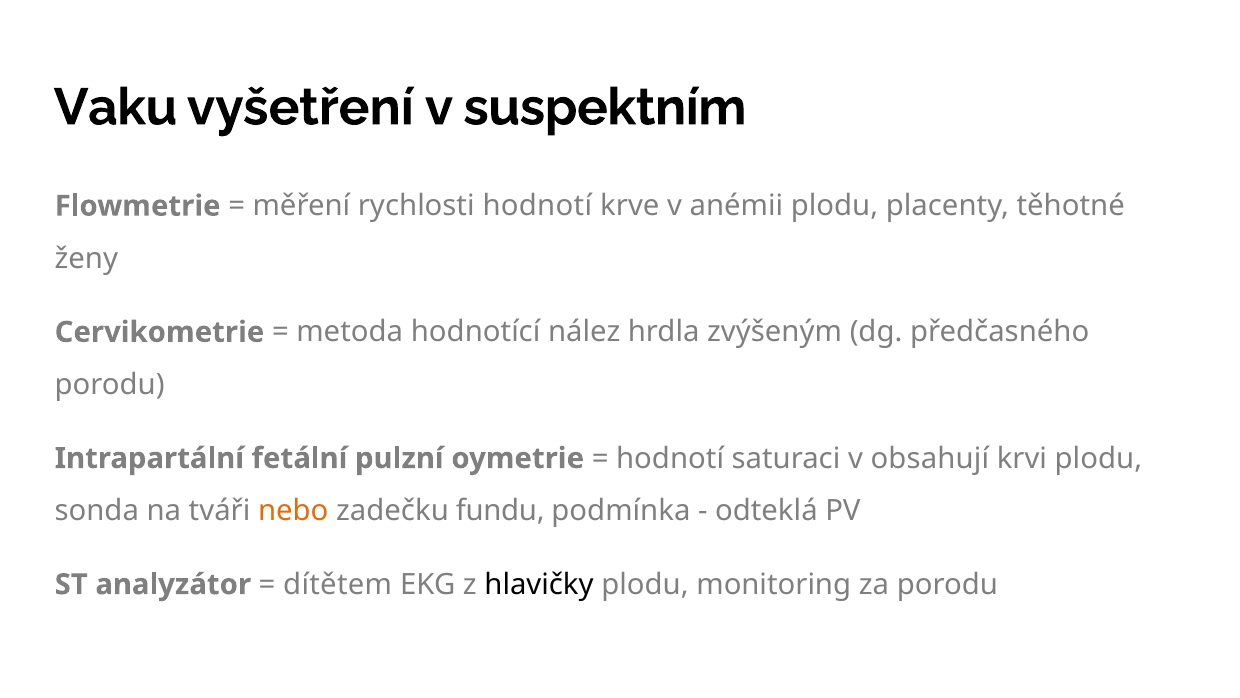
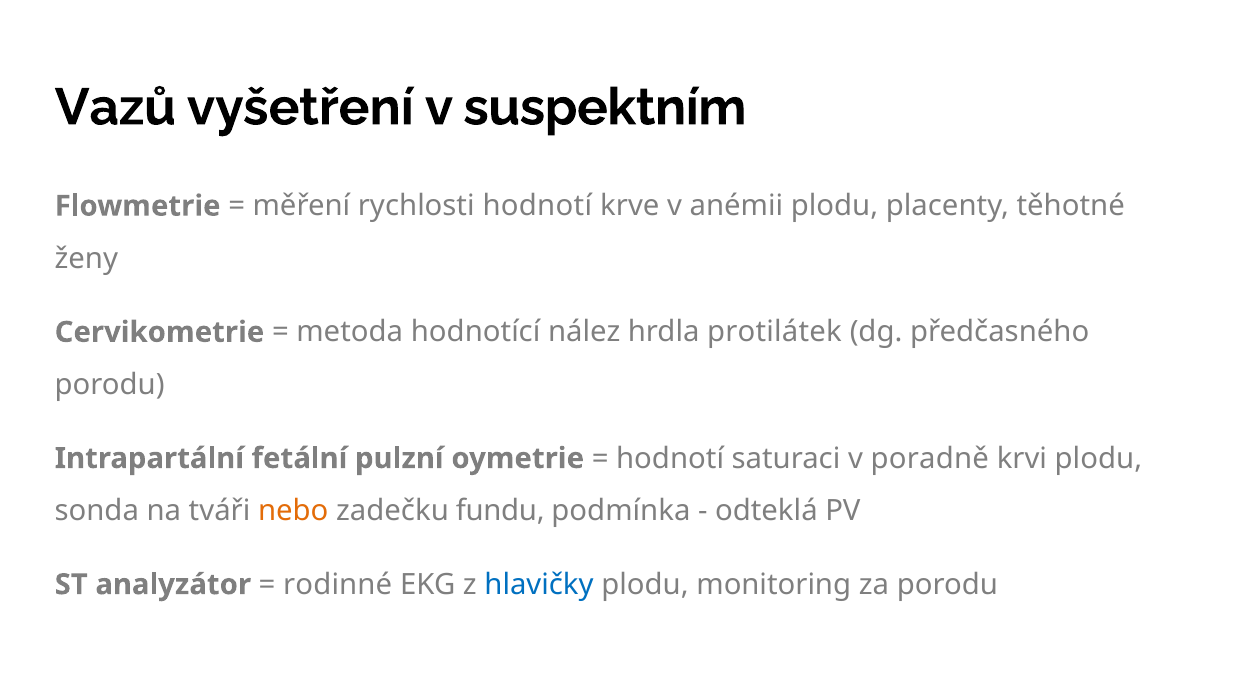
Vaku: Vaku -> Vazů
zvýšeným: zvýšeným -> protilátek
obsahují: obsahují -> poradně
dítětem: dítětem -> rodinné
hlavičky colour: black -> blue
